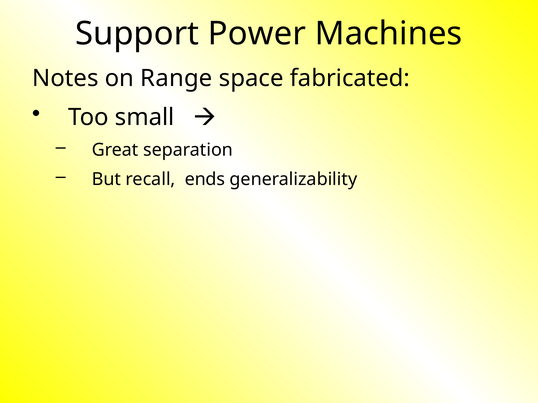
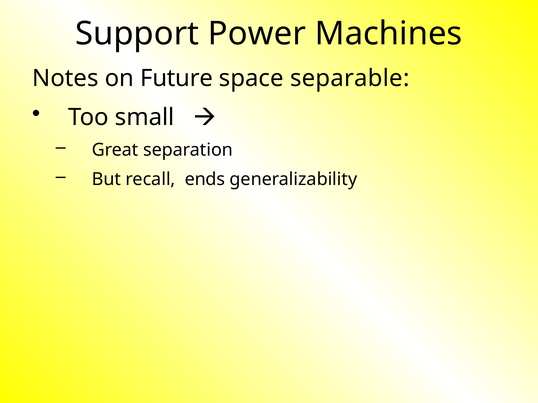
Range: Range -> Future
fabricated: fabricated -> separable
